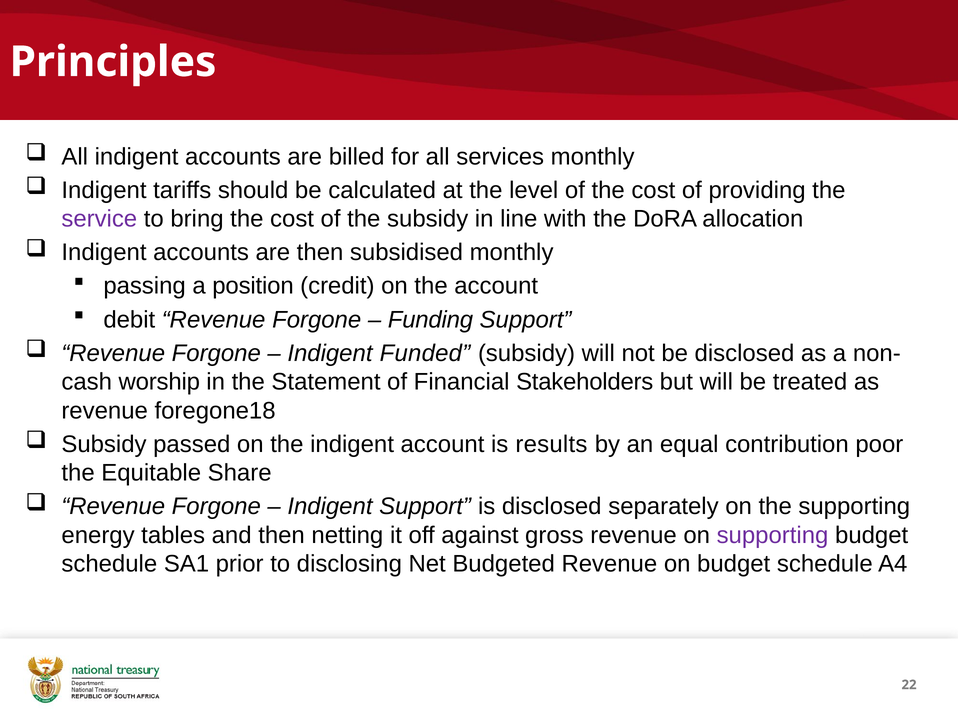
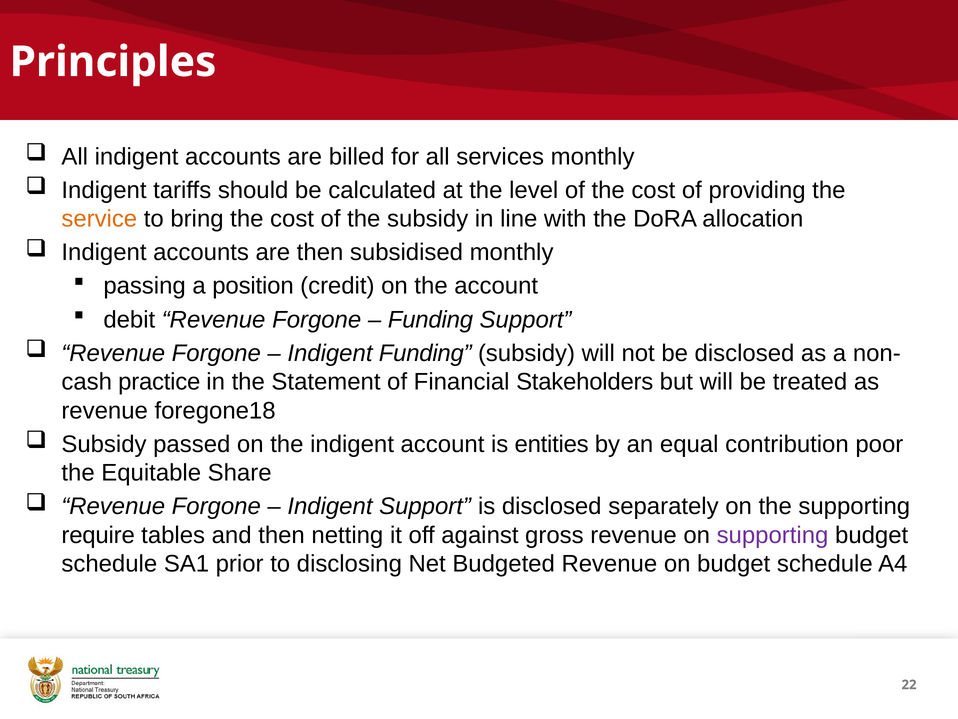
service colour: purple -> orange
Indigent Funded: Funded -> Funding
worship: worship -> practice
results: results -> entities
energy: energy -> require
